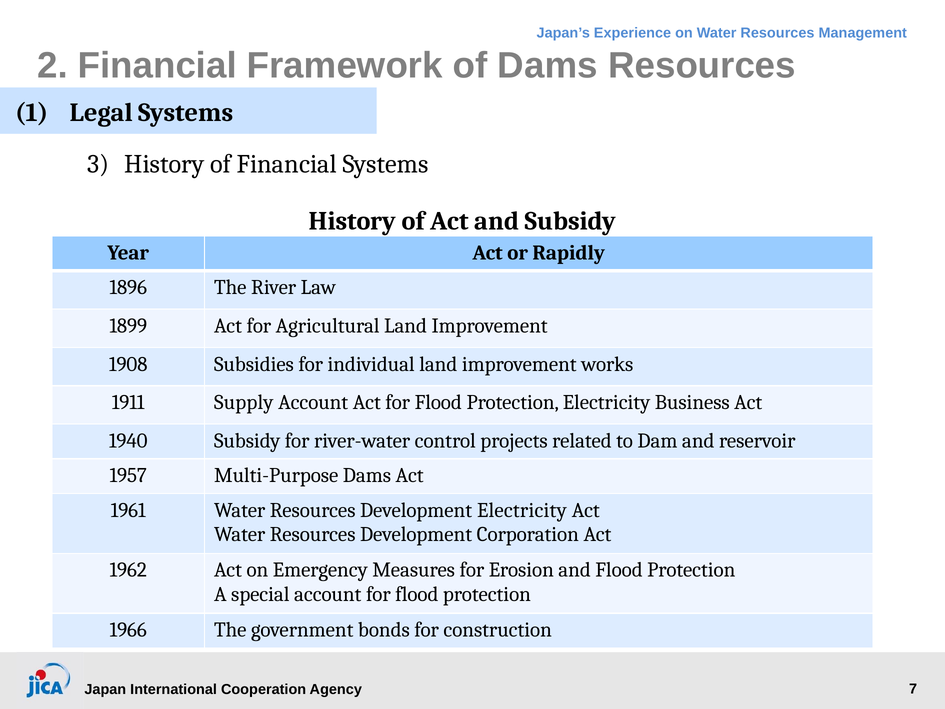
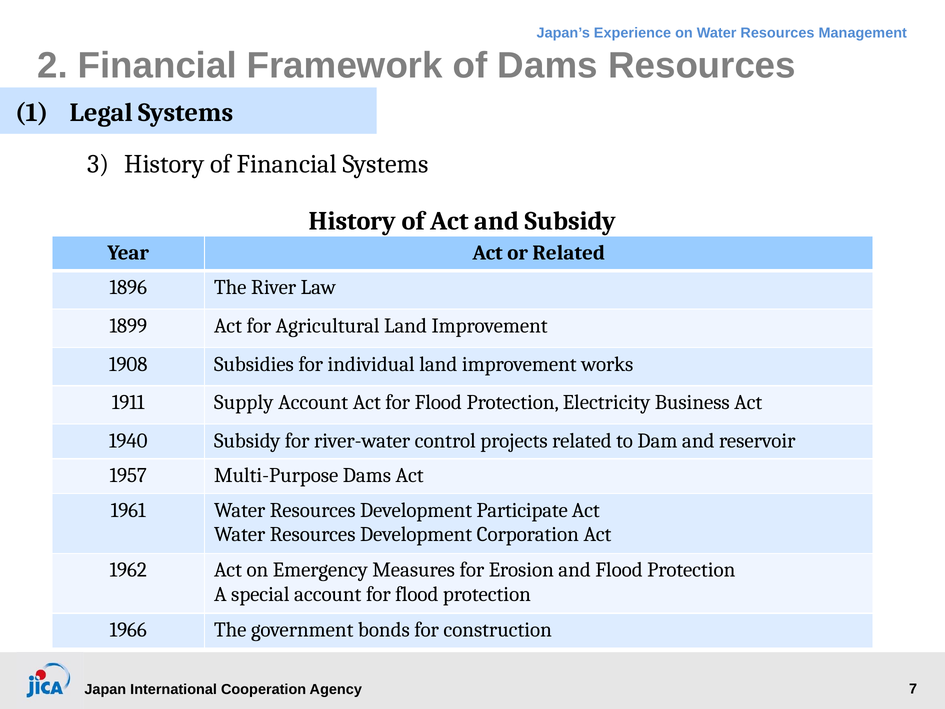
or Rapidly: Rapidly -> Related
Development Electricity: Electricity -> Participate
